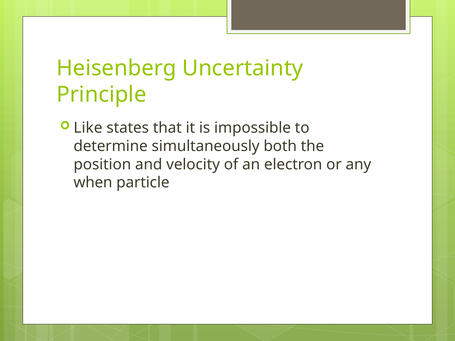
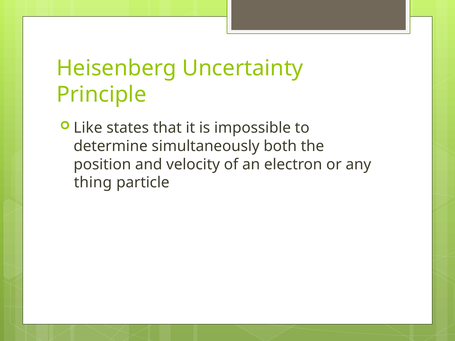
when: when -> thing
